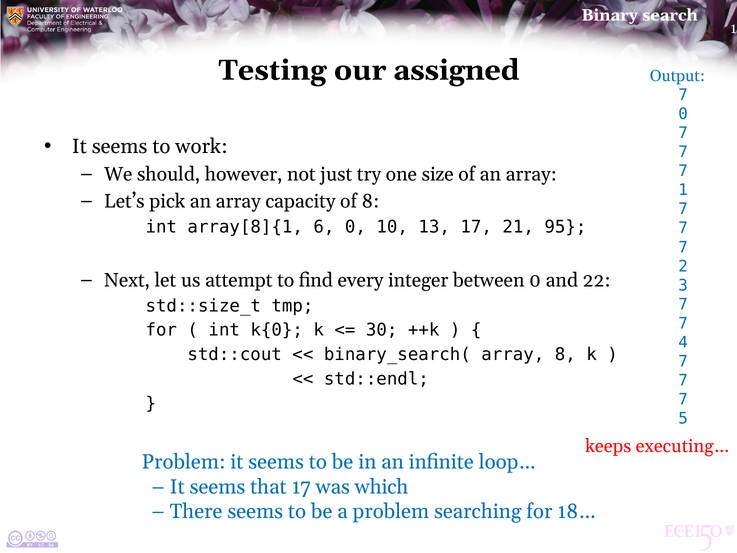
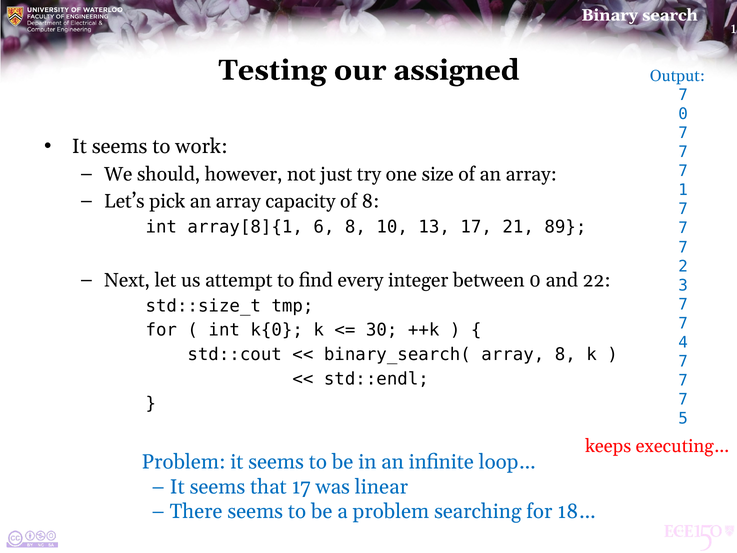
6 0: 0 -> 8
95: 95 -> 89
which: which -> linear
